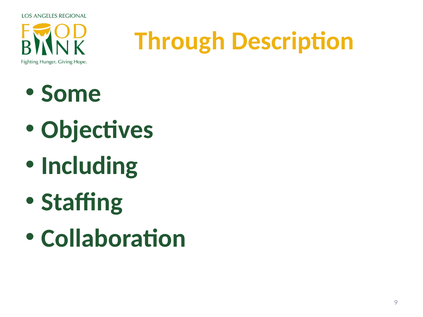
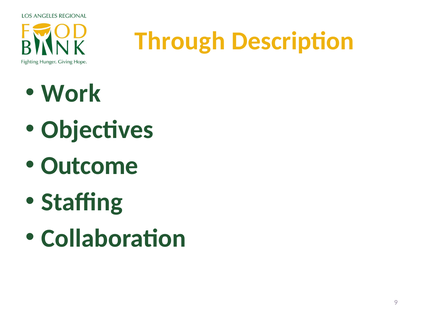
Some: Some -> Work
Including: Including -> Outcome
